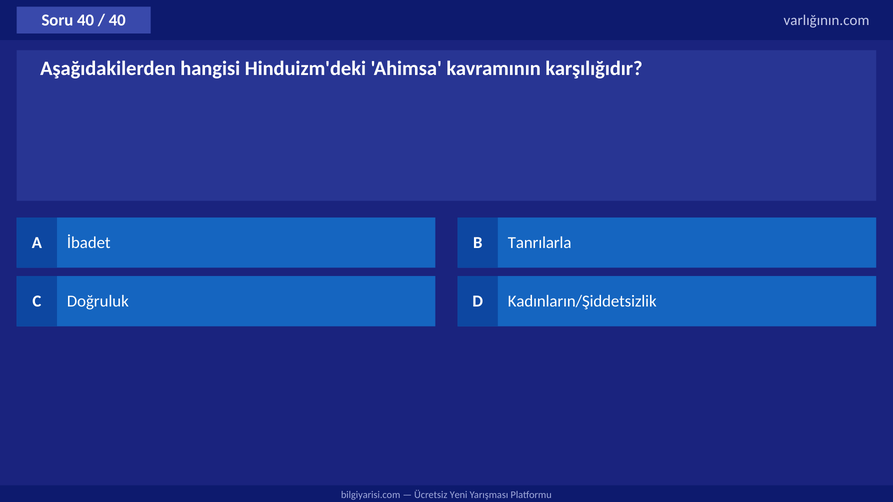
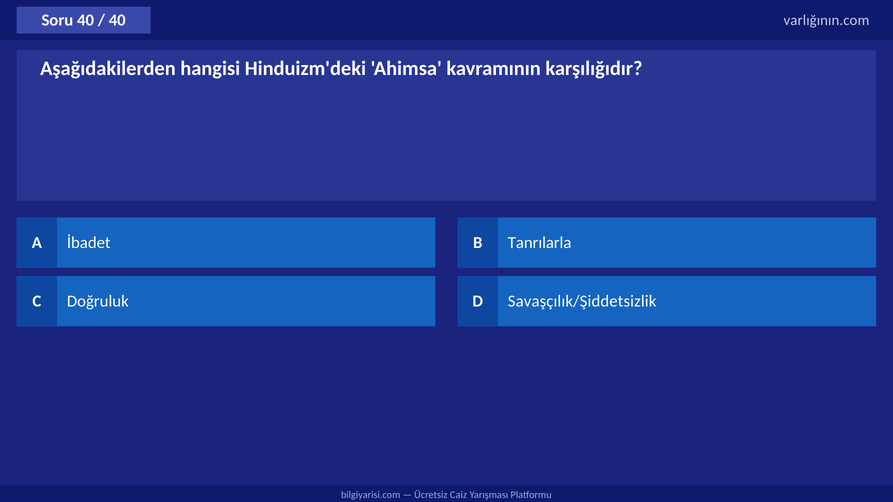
Kadınların/Şiddetsizlik: Kadınların/Şiddetsizlik -> Savaşçılık/Şiddetsizlik
Yeni: Yeni -> Caiz
